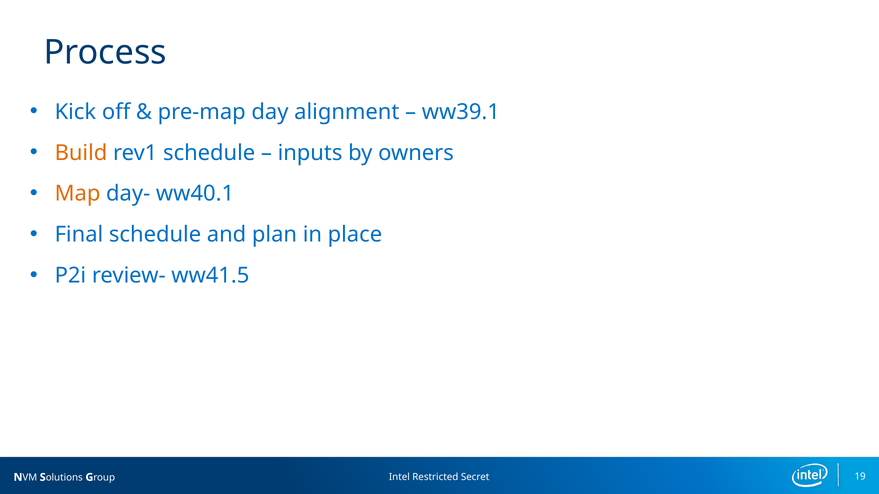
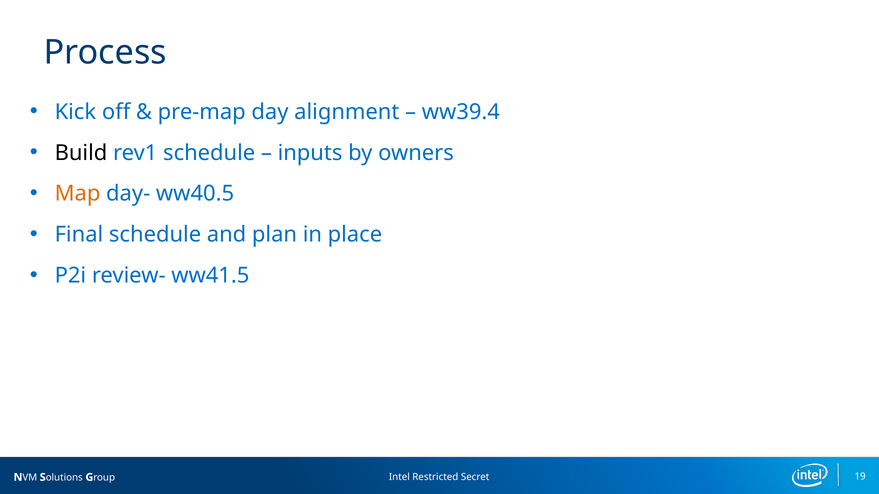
ww39.1: ww39.1 -> ww39.4
Build colour: orange -> black
ww40.1: ww40.1 -> ww40.5
